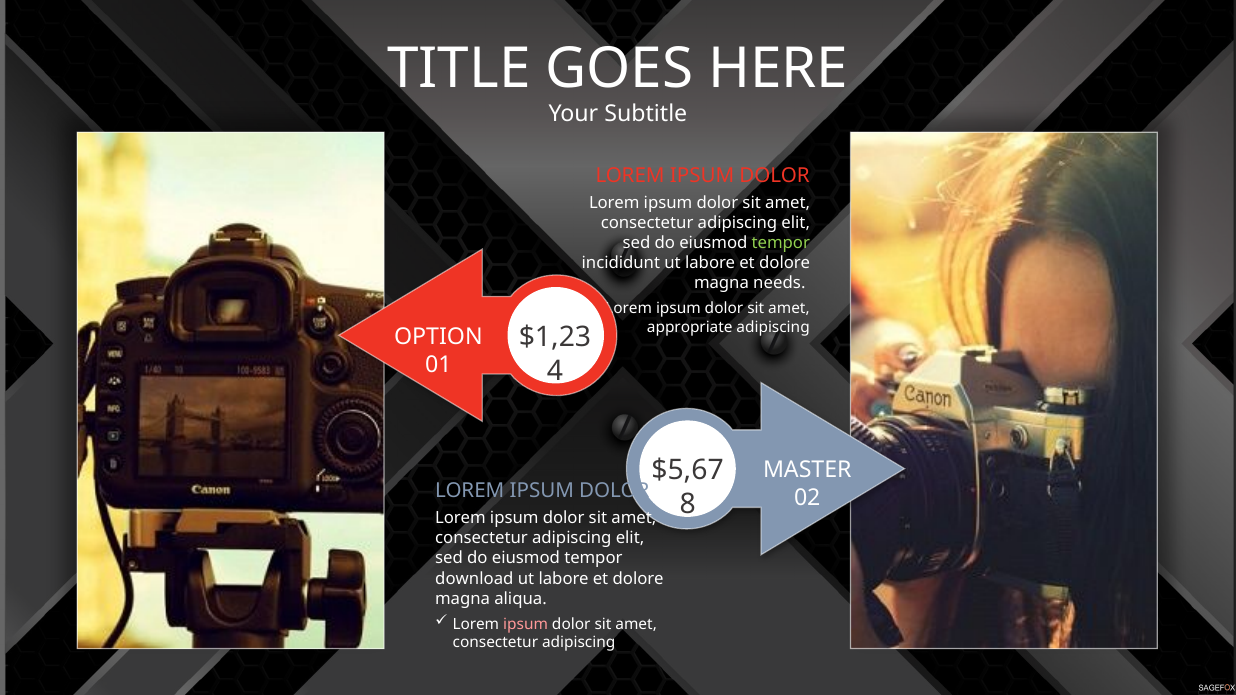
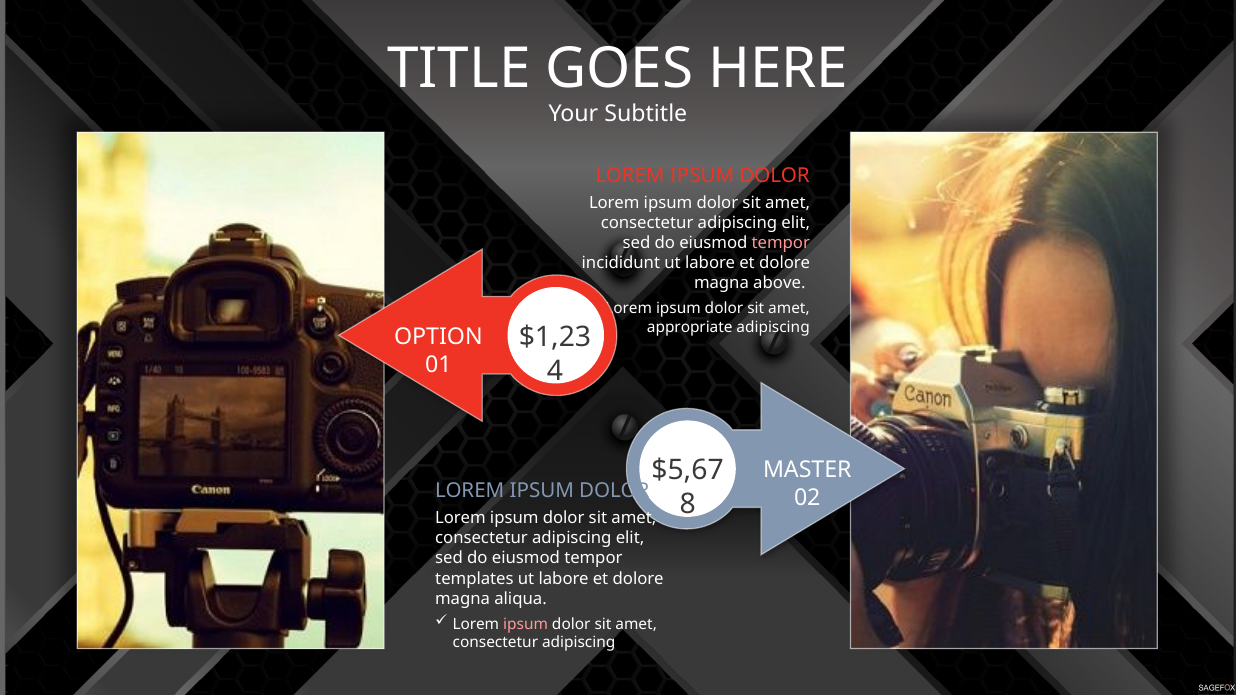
tempor at (781, 243) colour: light green -> pink
needs: needs -> above
download: download -> templates
